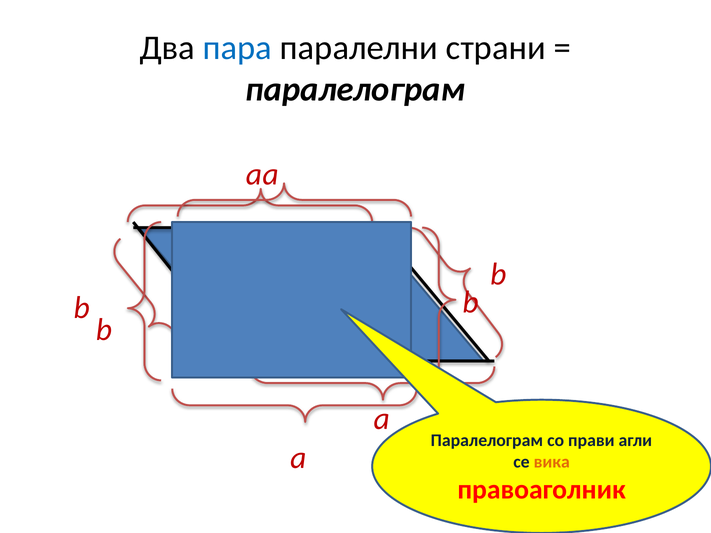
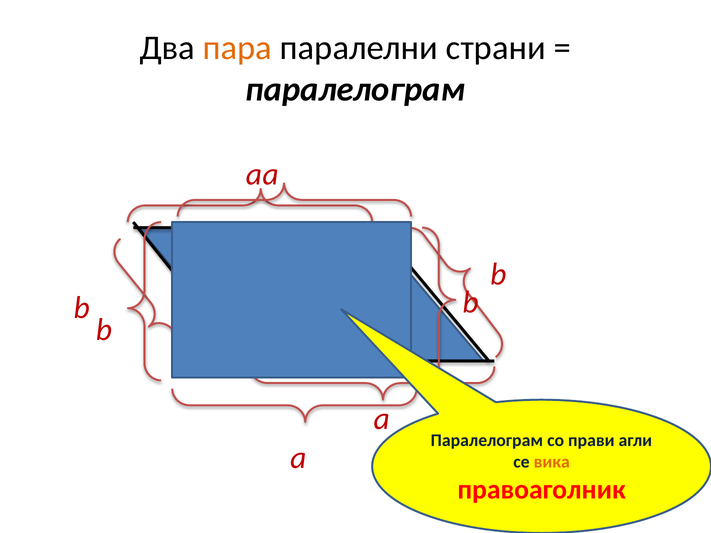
пара colour: blue -> orange
